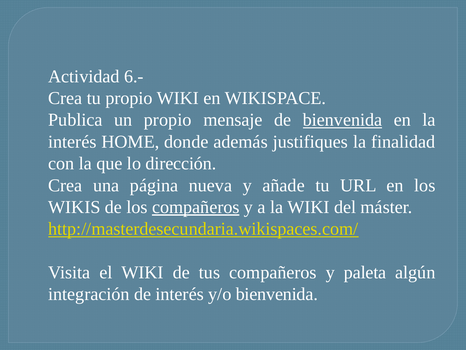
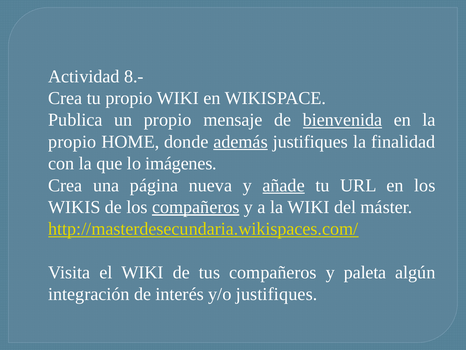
6.-: 6.- -> 8.-
interés at (72, 142): interés -> propio
además underline: none -> present
dirección: dirección -> imágenes
añade underline: none -> present
y/o bienvenida: bienvenida -> justifiques
